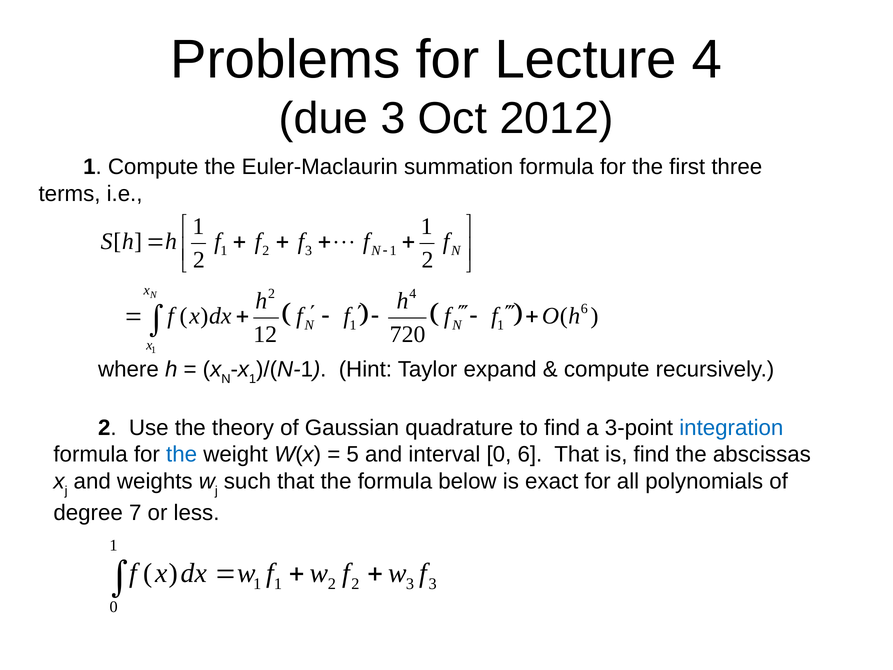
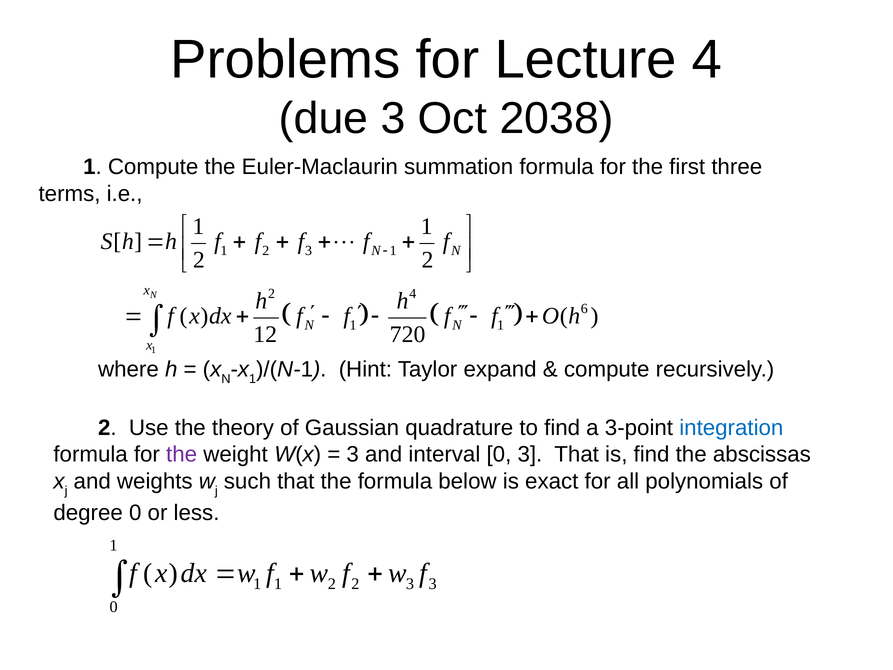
2012: 2012 -> 2038
the at (182, 454) colour: blue -> purple
5 at (353, 454): 5 -> 3
0 6: 6 -> 3
degree 7: 7 -> 0
